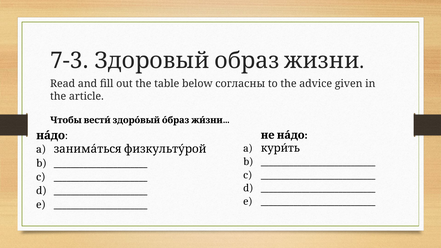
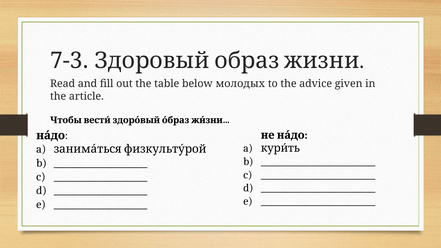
согласны: согласны -> молодых
